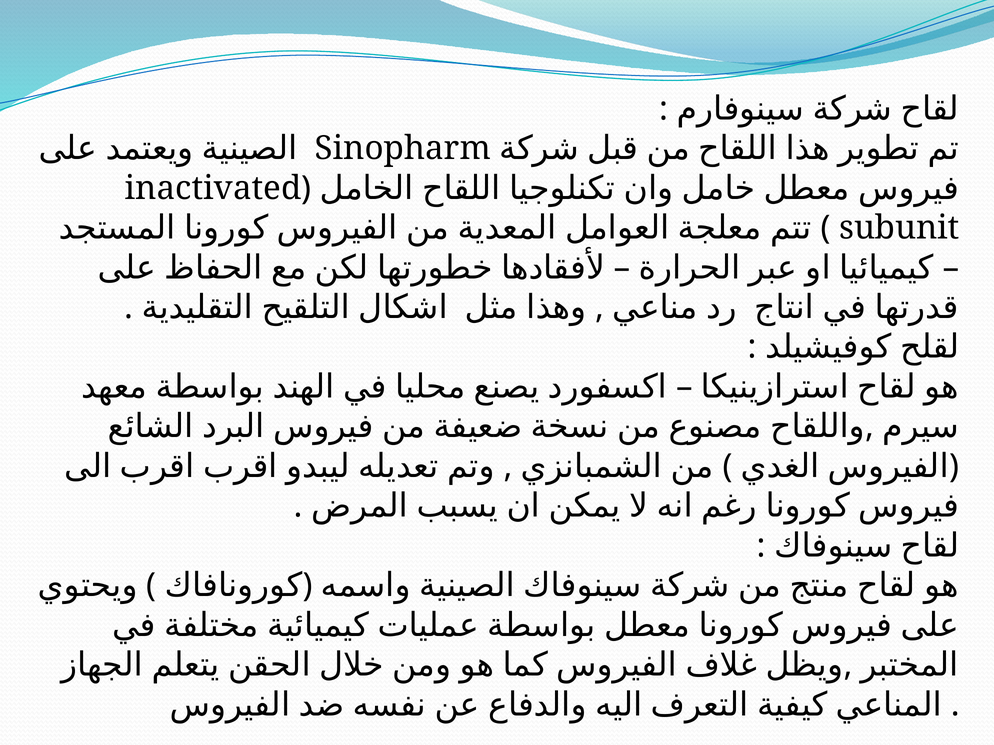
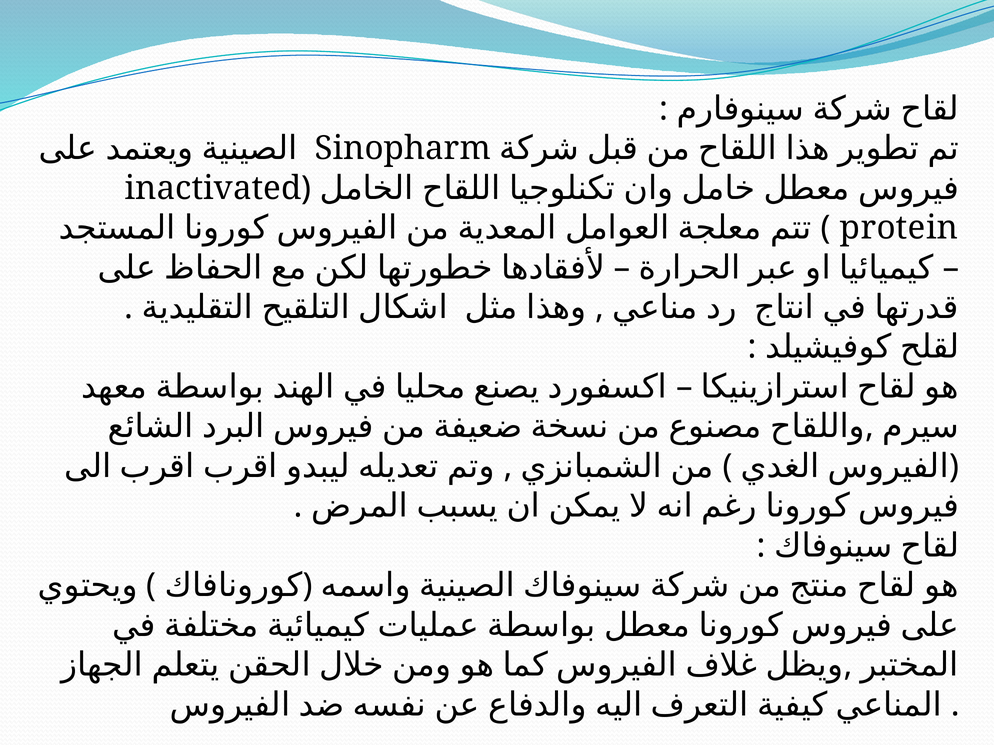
subunit: subunit -> protein
